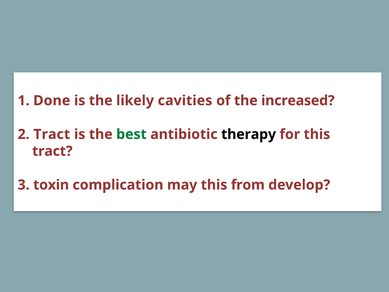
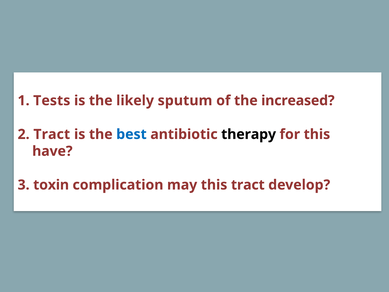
Done: Done -> Tests
cavities: cavities -> sputum
best colour: green -> blue
tract at (52, 151): tract -> have
this from: from -> tract
